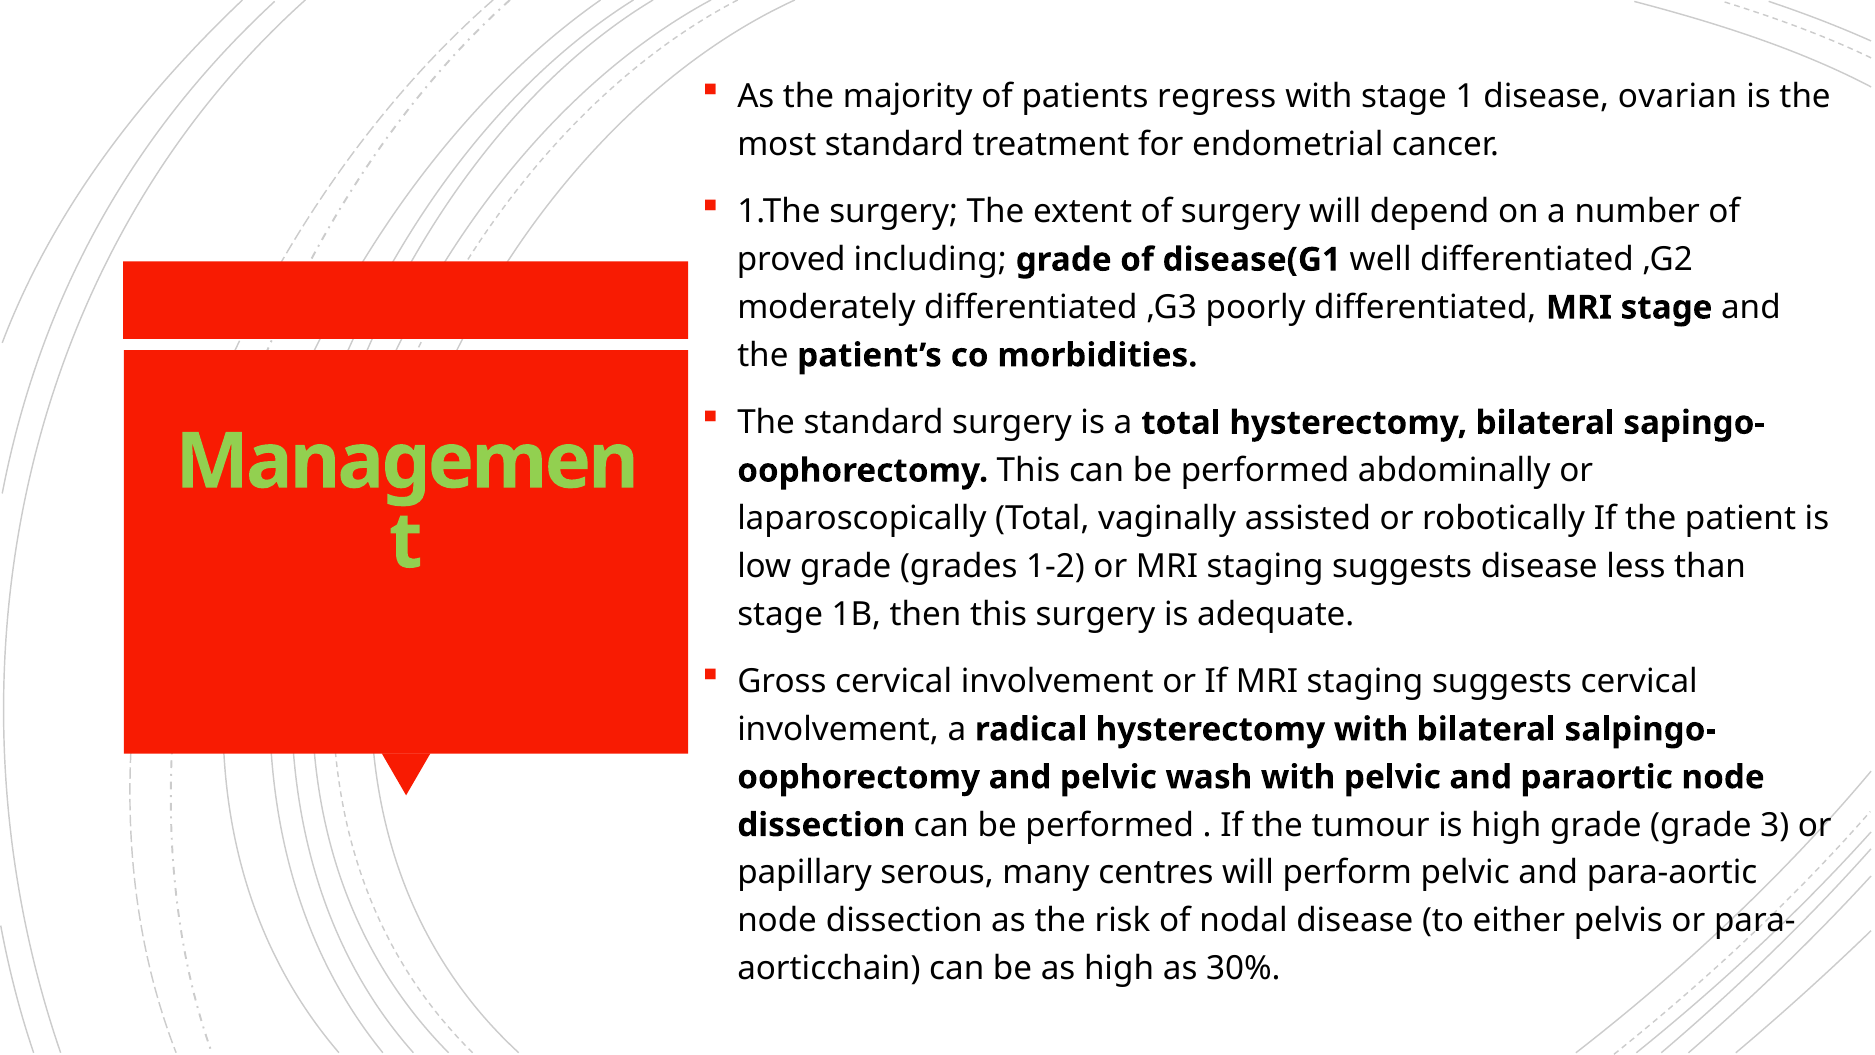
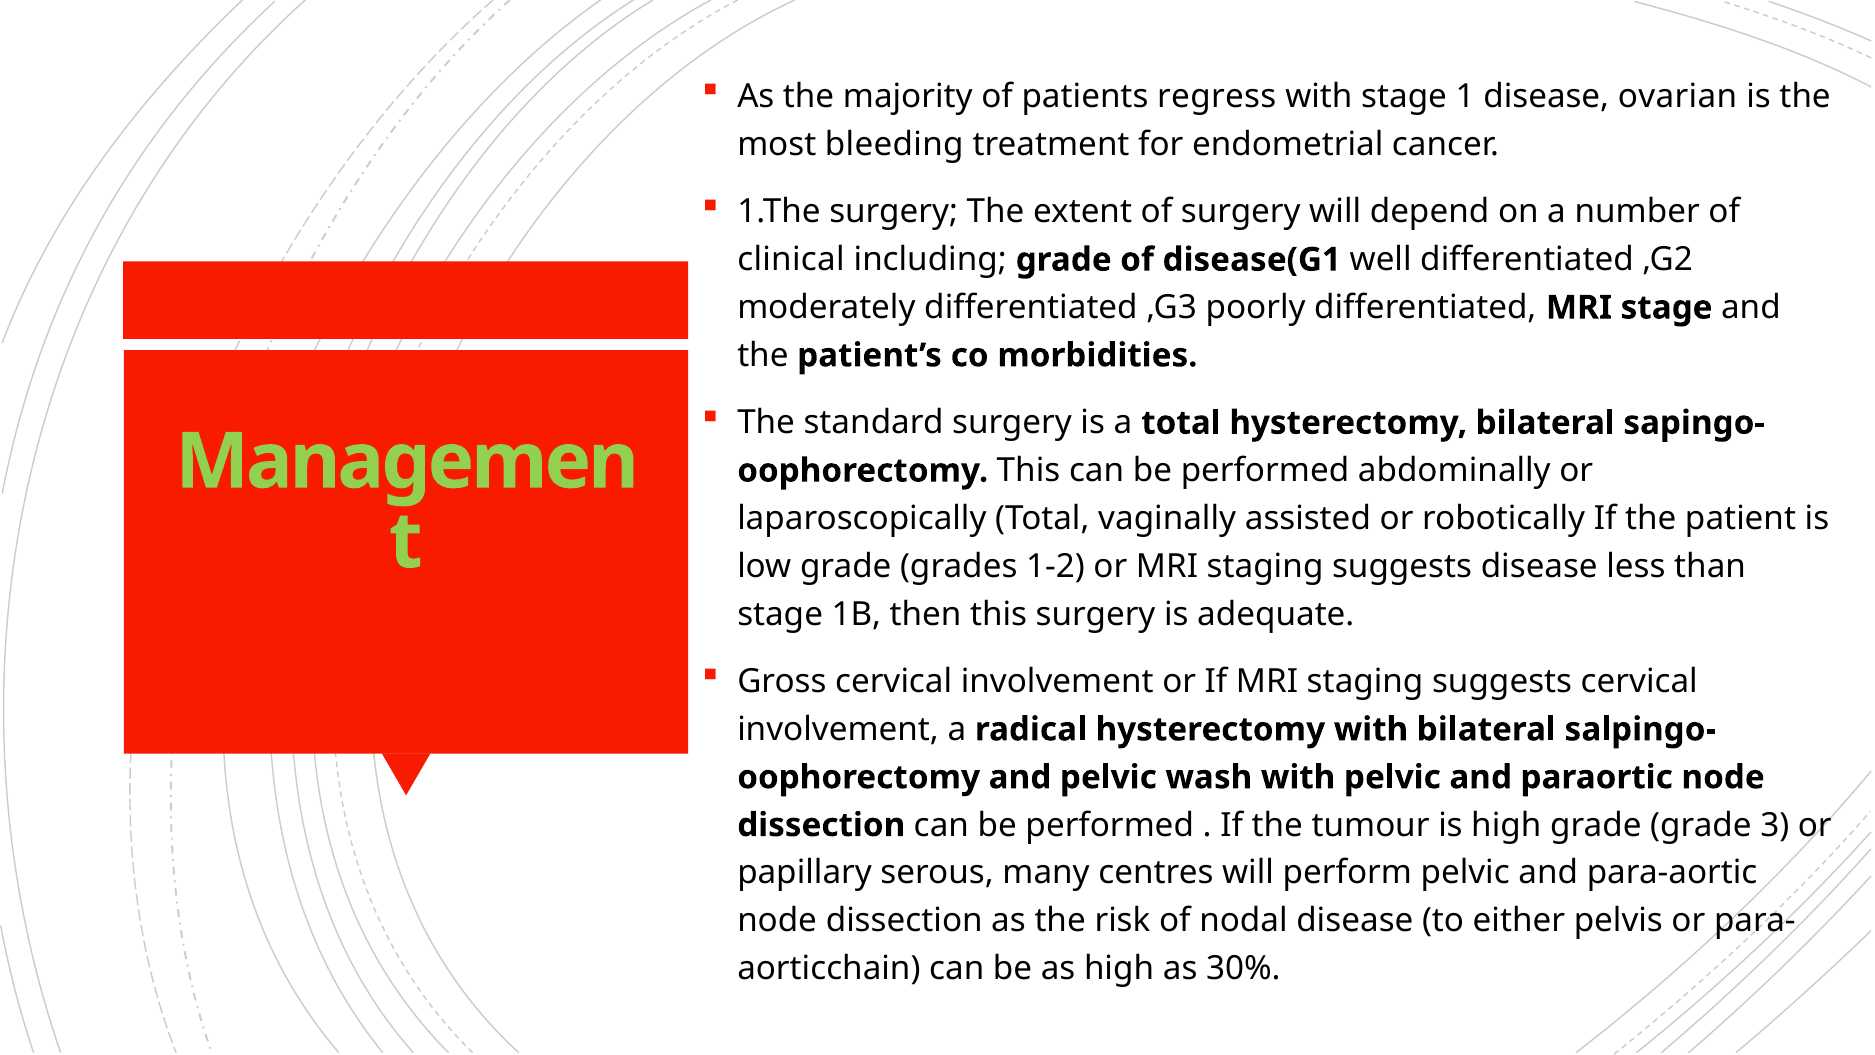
most standard: standard -> bleeding
proved: proved -> clinical
